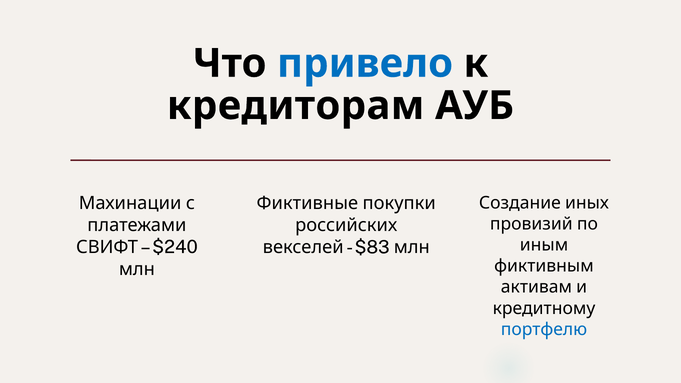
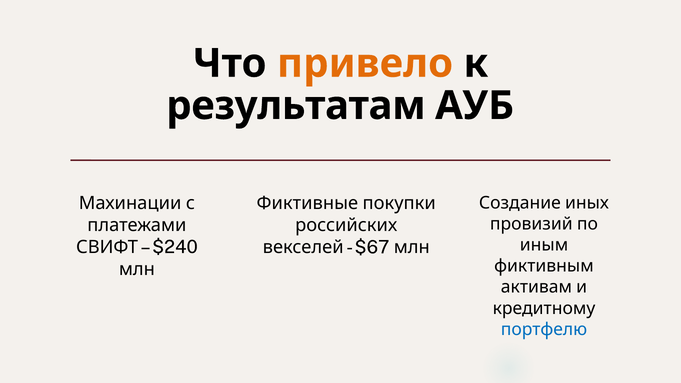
привело colour: blue -> orange
кредиторам: кредиторам -> результатам
$83: $83 -> $67
